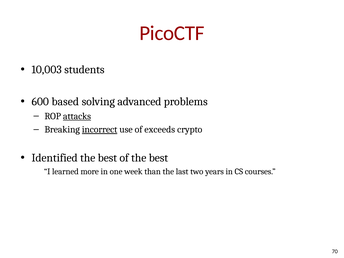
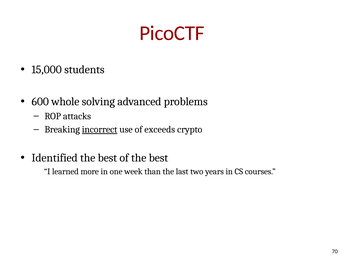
10,003: 10,003 -> 15,000
based: based -> whole
attacks underline: present -> none
